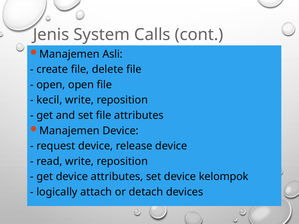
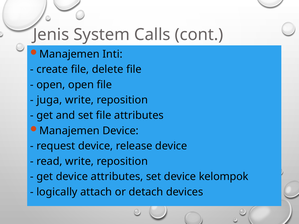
Asli: Asli -> Inti
kecil: kecil -> juga
